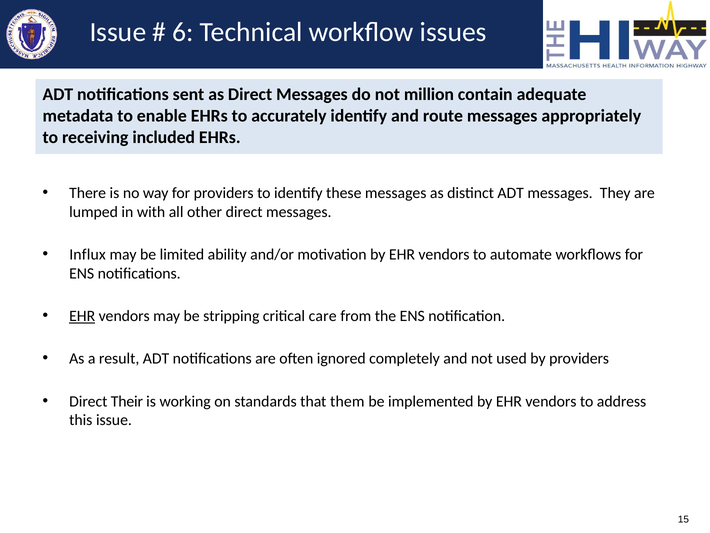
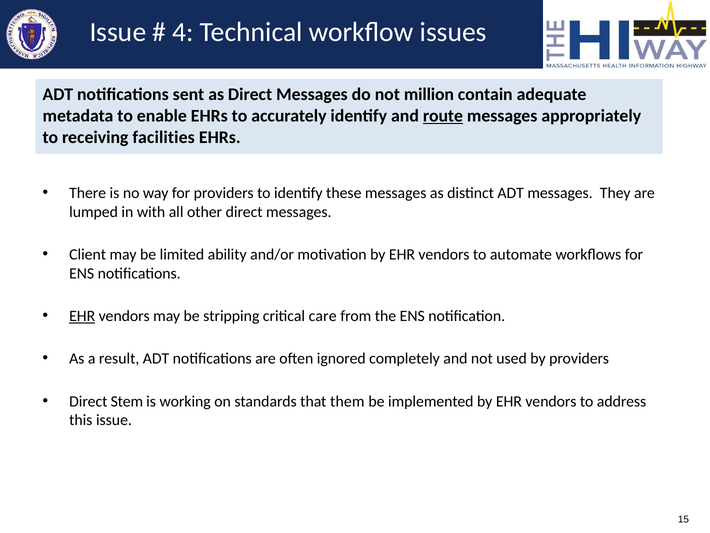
6: 6 -> 4
route underline: none -> present
included: included -> facilities
Influx: Influx -> Client
Their: Their -> Stem
